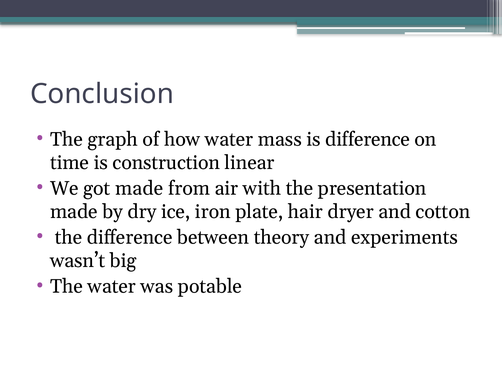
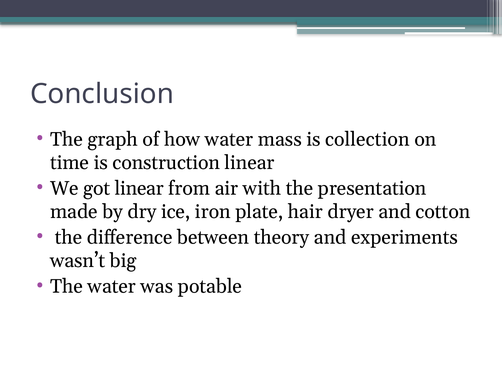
is difference: difference -> collection
got made: made -> linear
